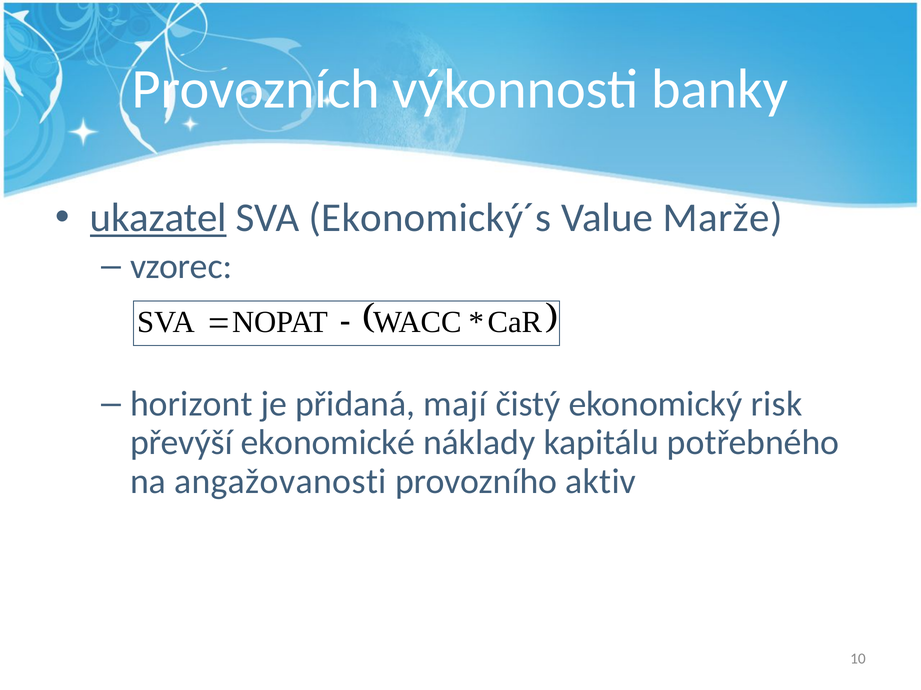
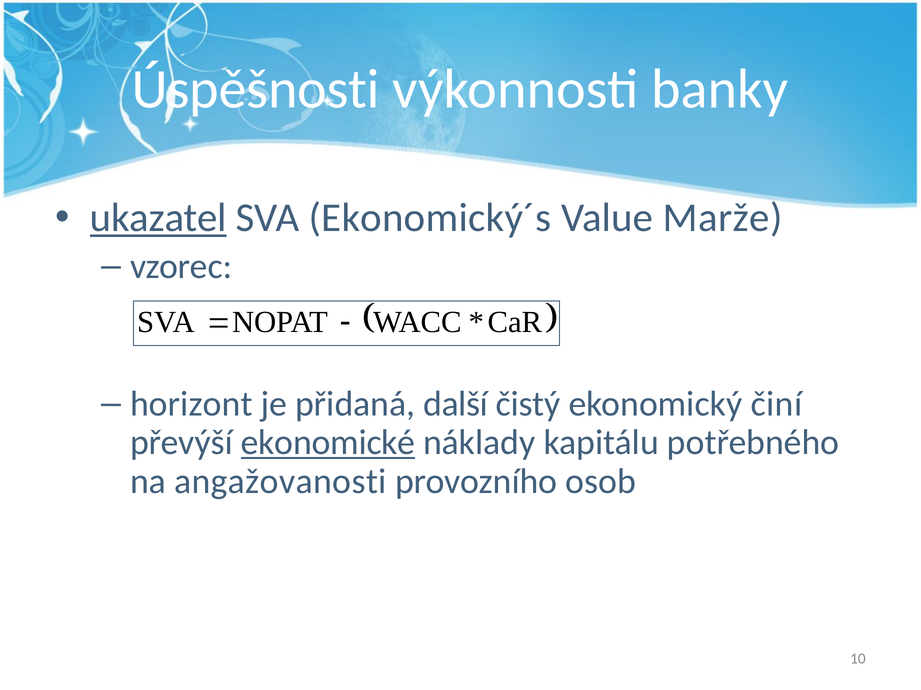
Provozních: Provozních -> Úspěšnosti
mají: mají -> další
risk: risk -> činí
ekonomické underline: none -> present
aktiv: aktiv -> osob
